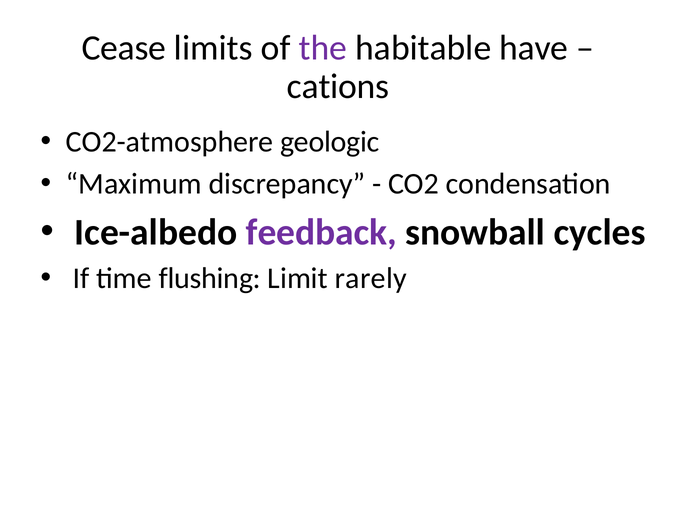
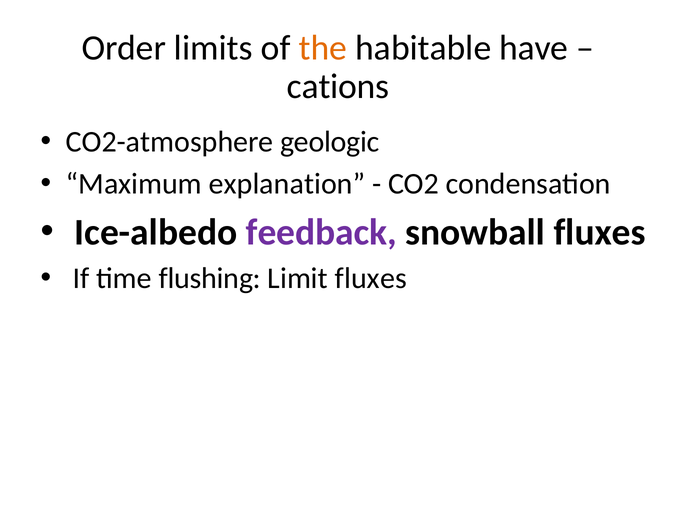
Cease: Cease -> Order
the colour: purple -> orange
discrepancy: discrepancy -> explanation
snowball cycles: cycles -> fluxes
Limit rarely: rarely -> fluxes
